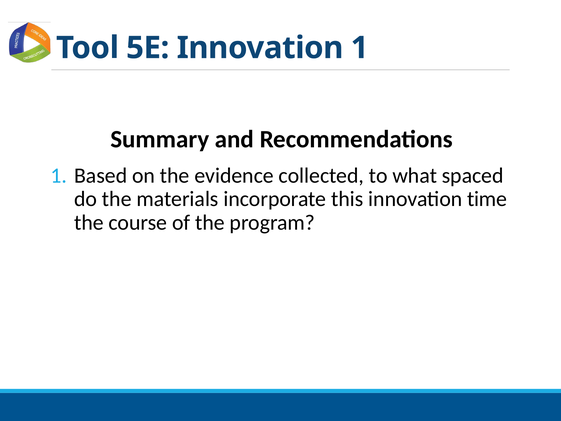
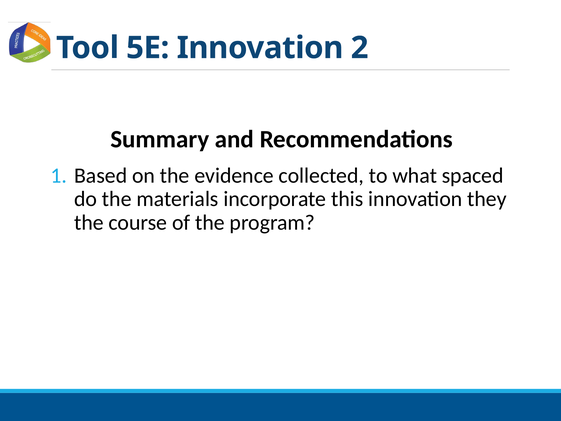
Innovation 1: 1 -> 2
time: time -> they
